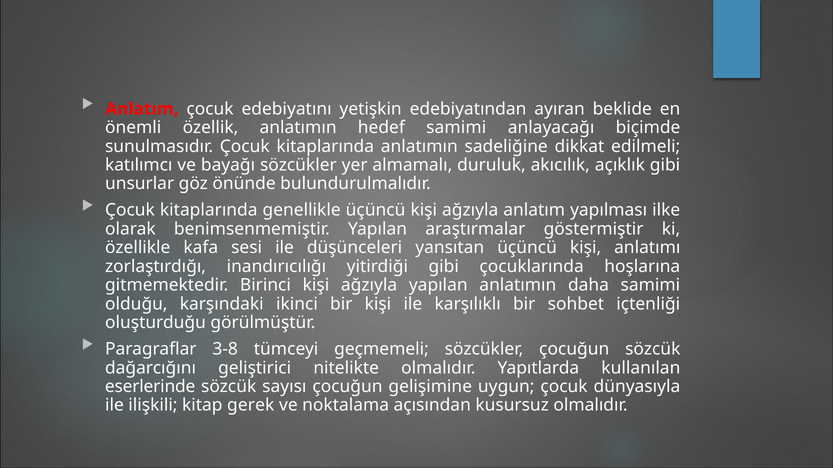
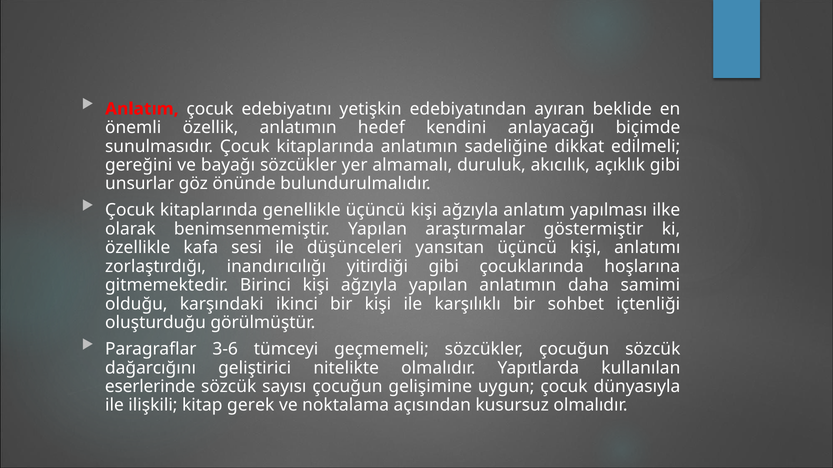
hedef samimi: samimi -> kendini
katılımcı: katılımcı -> gereğini
3-8: 3-8 -> 3-6
